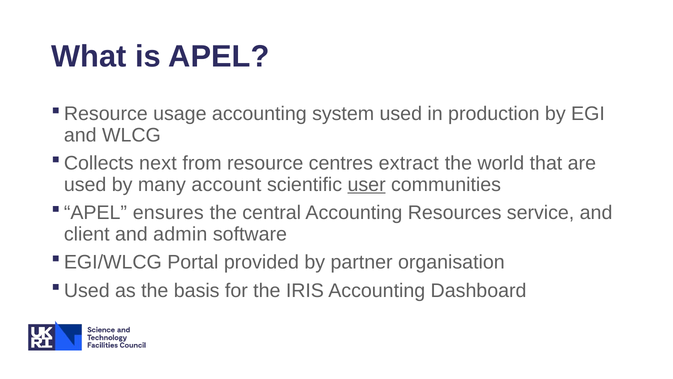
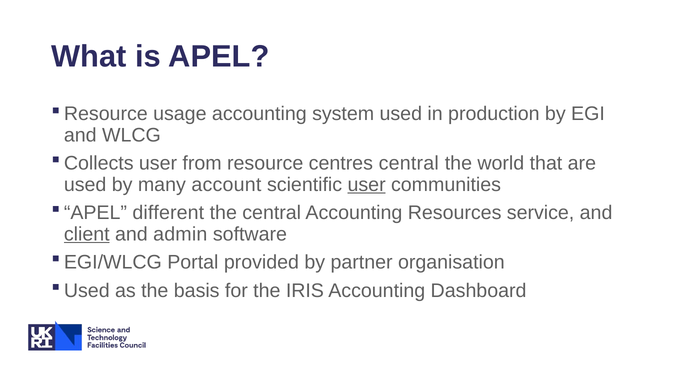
next at (158, 163): next -> user
centres extract: extract -> central
ensures: ensures -> different
client underline: none -> present
